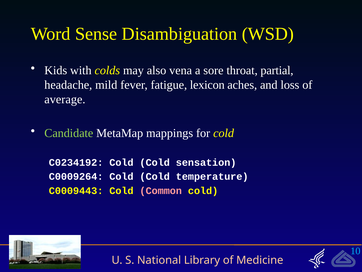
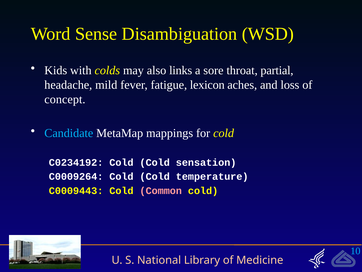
vena: vena -> links
average: average -> concept
Candidate colour: light green -> light blue
